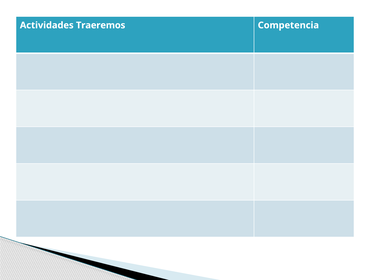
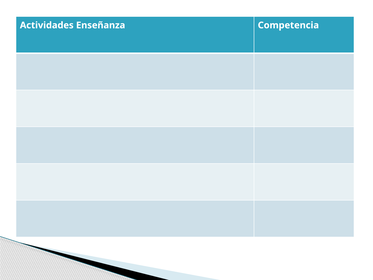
Traeremos: Traeremos -> Enseñanza
